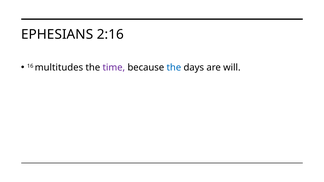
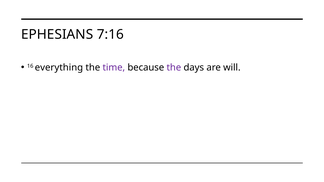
2:16: 2:16 -> 7:16
multitudes: multitudes -> everything
the at (174, 68) colour: blue -> purple
